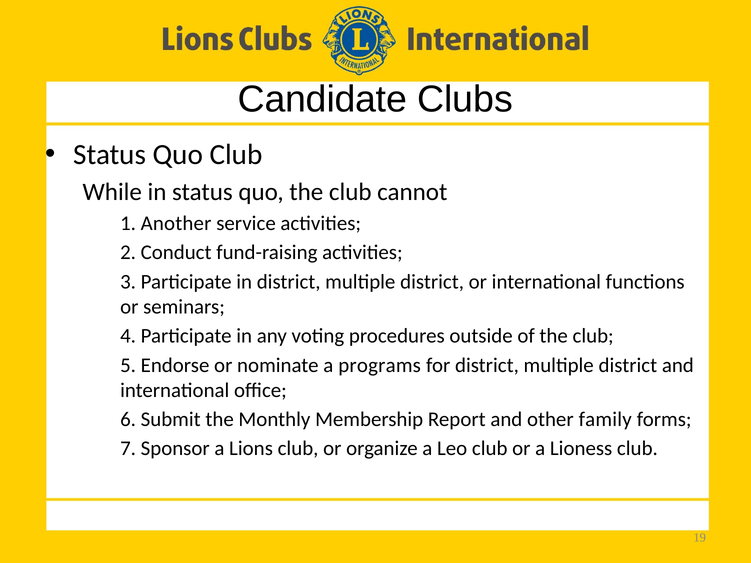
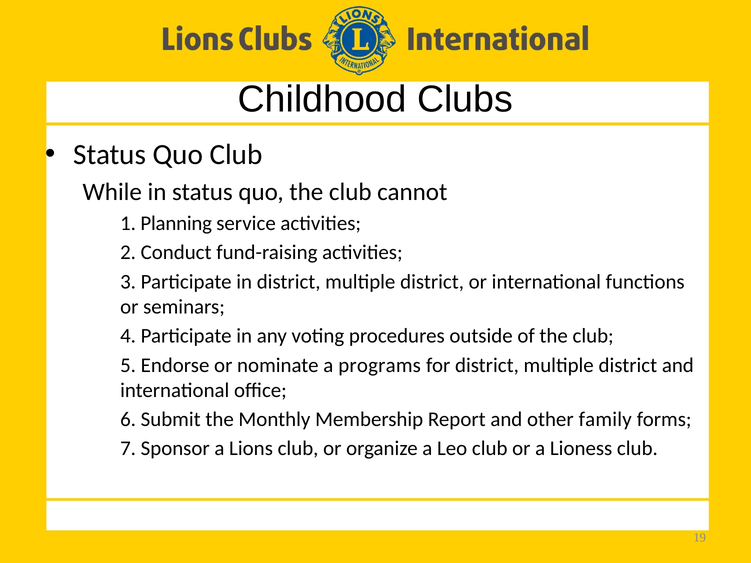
Candidate: Candidate -> Childhood
Another: Another -> Planning
